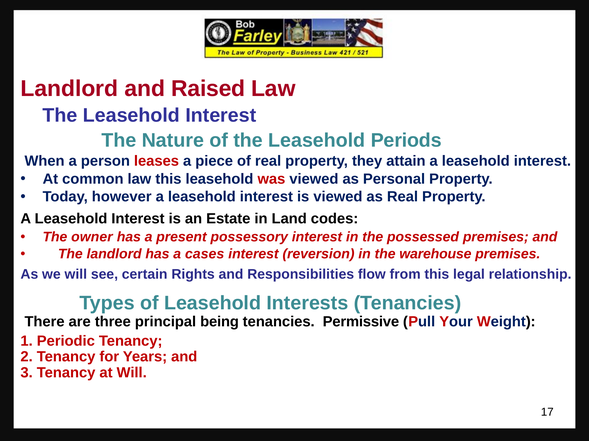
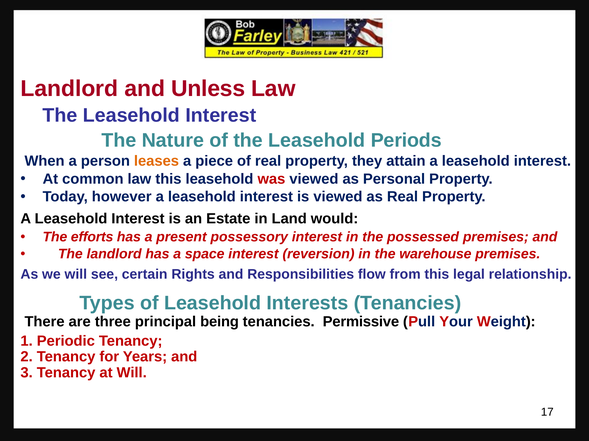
Raised: Raised -> Unless
leases colour: red -> orange
codes: codes -> would
owner: owner -> efforts
cases: cases -> space
